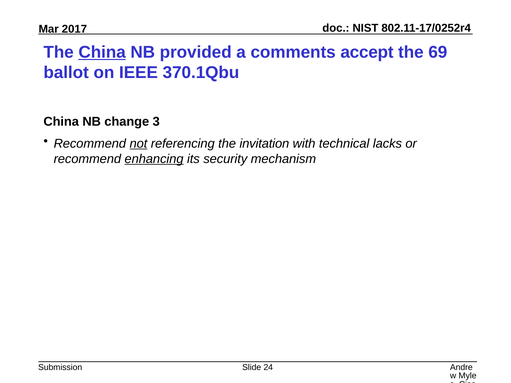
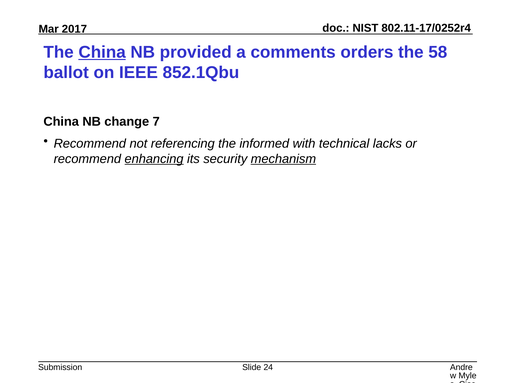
accept: accept -> orders
69: 69 -> 58
370.1Qbu: 370.1Qbu -> 852.1Qbu
3: 3 -> 7
not underline: present -> none
invitation: invitation -> informed
mechanism underline: none -> present
